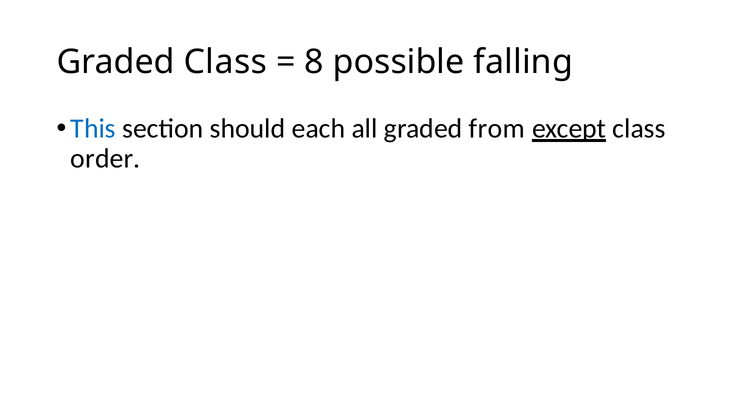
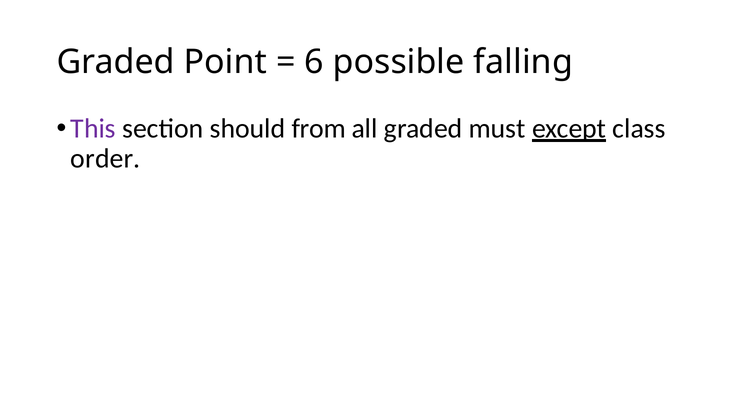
Graded Class: Class -> Point
8: 8 -> 6
This colour: blue -> purple
each: each -> from
from: from -> must
